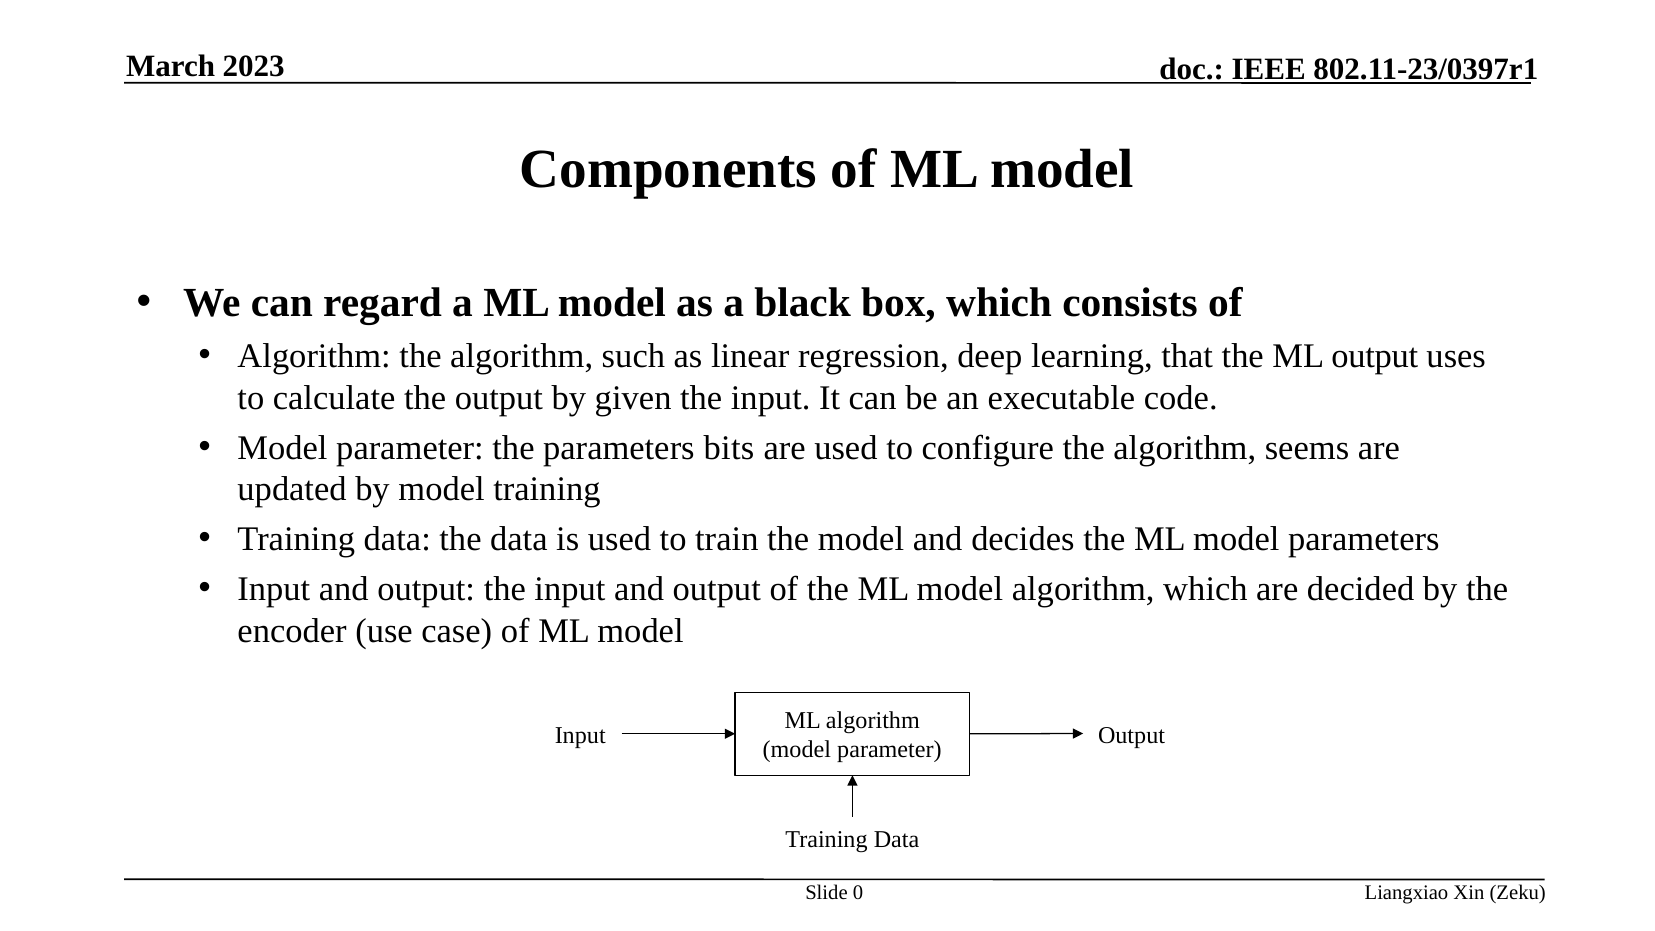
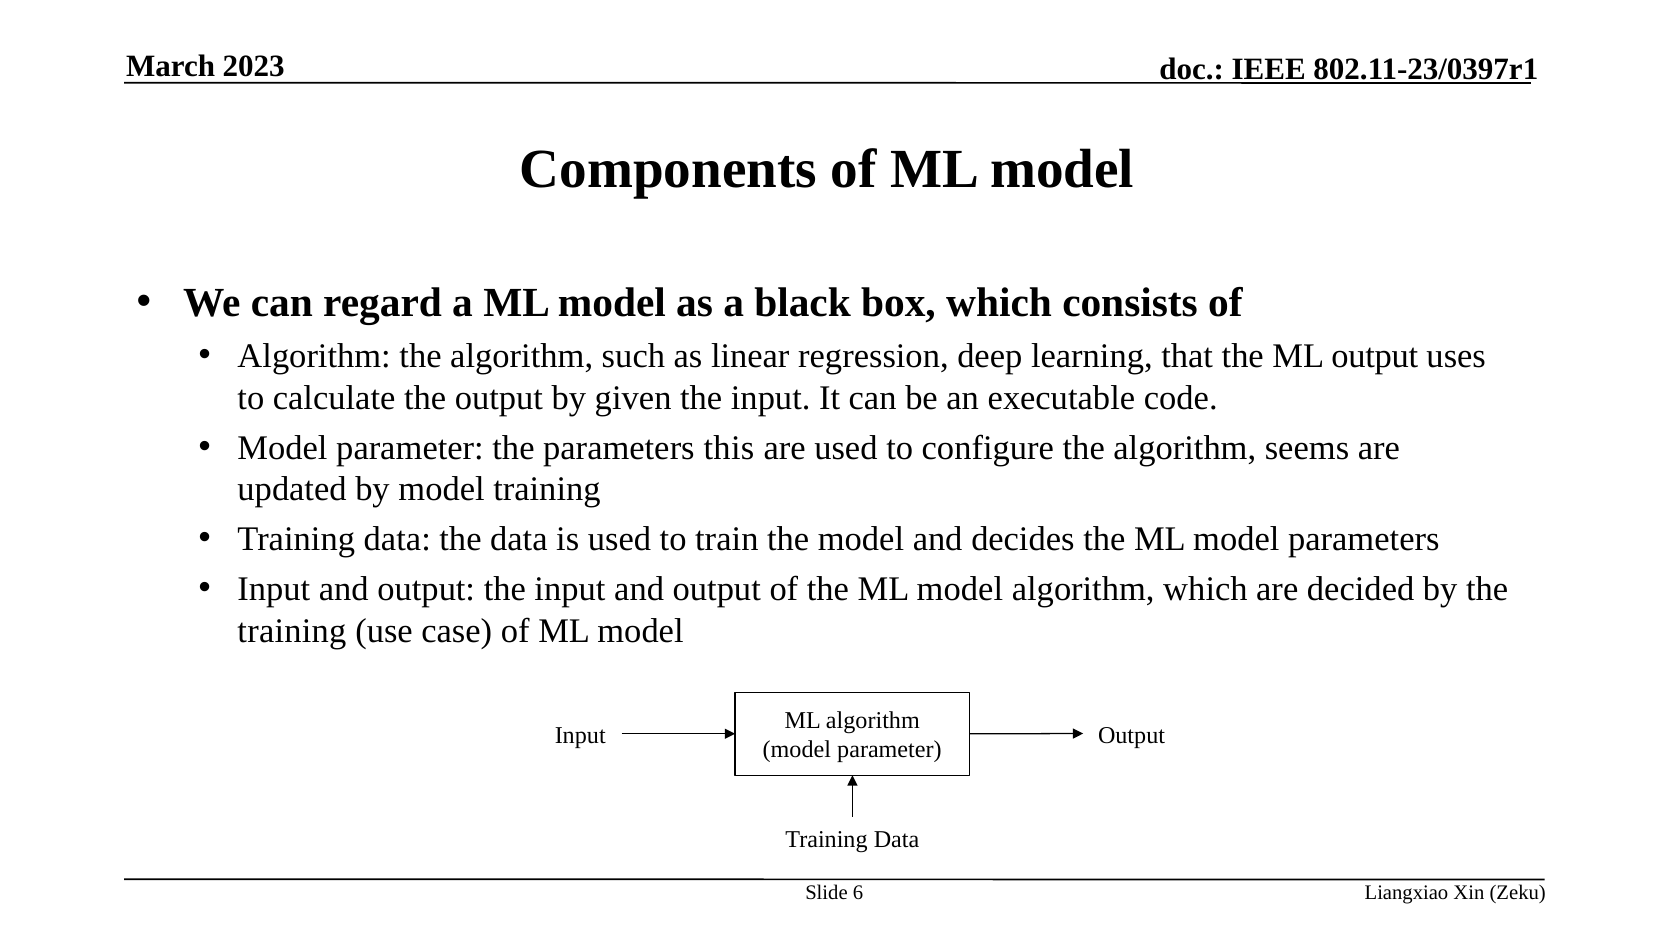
bits: bits -> this
encoder at (292, 631): encoder -> training
0: 0 -> 6
